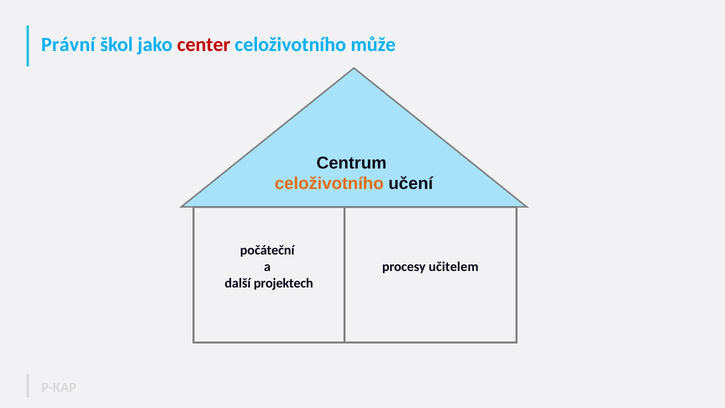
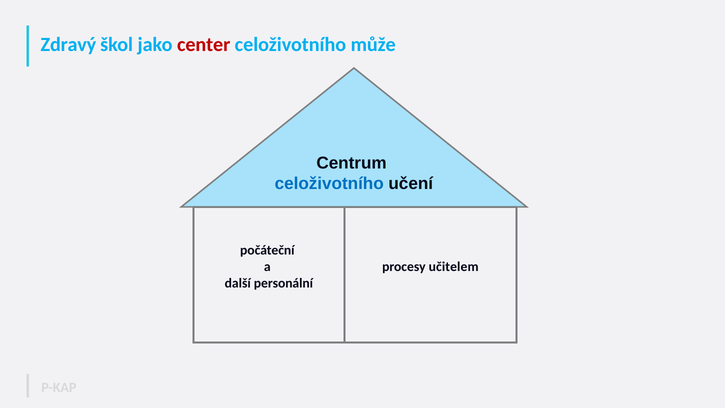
Právní: Právní -> Zdravý
celoživotního at (329, 184) colour: orange -> blue
projektech: projektech -> personální
